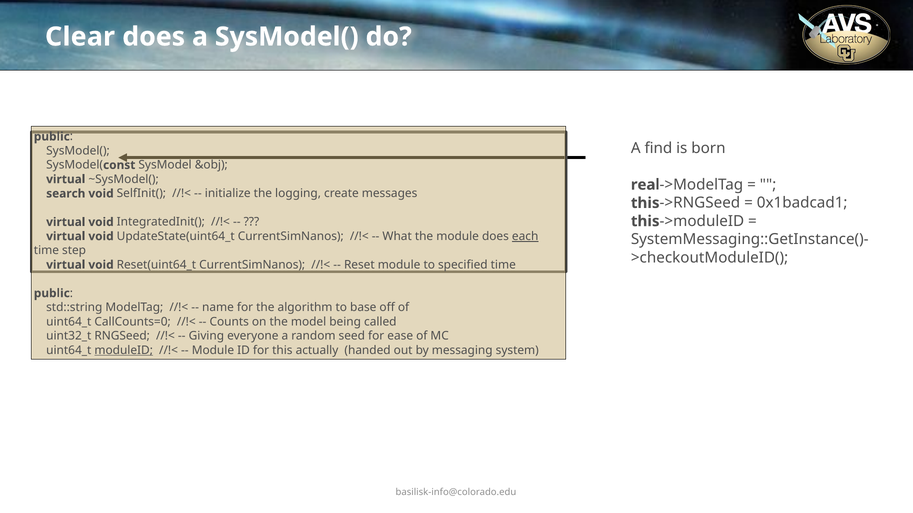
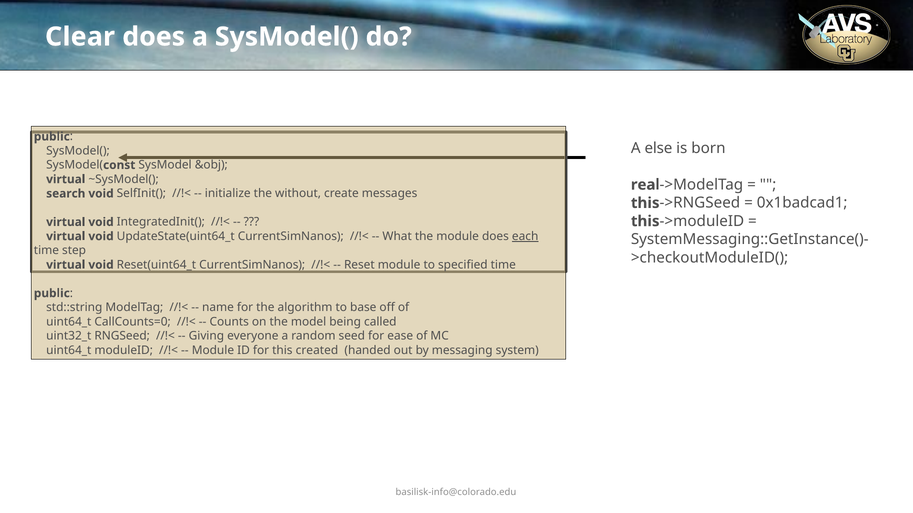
find: find -> else
logging: logging -> without
moduleID underline: present -> none
actually: actually -> created
